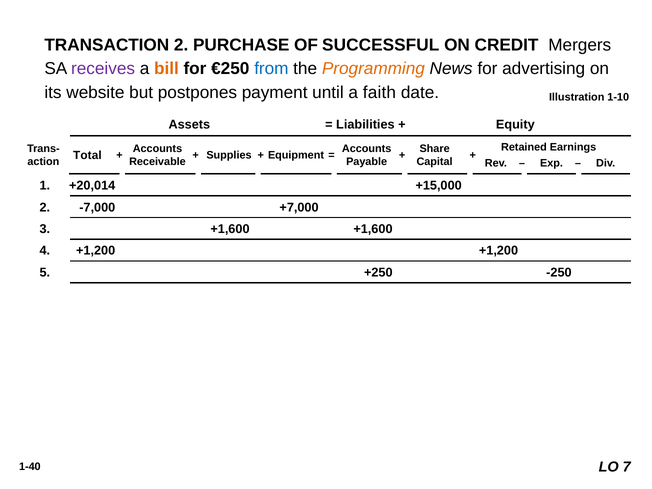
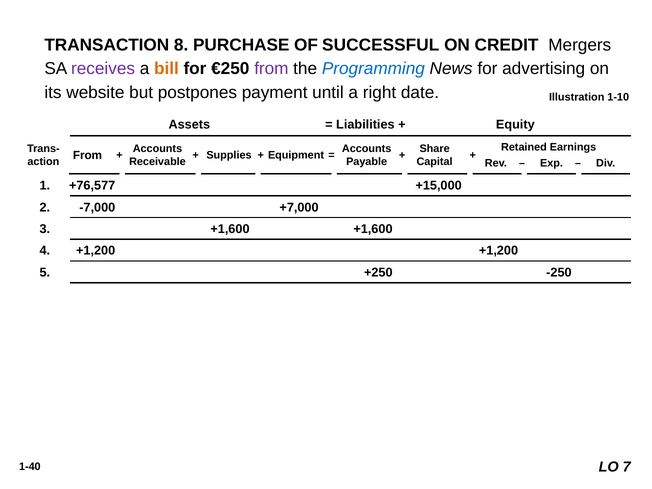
TRANSACTION 2: 2 -> 8
from at (271, 69) colour: blue -> purple
Programming colour: orange -> blue
faith: faith -> right
Total at (87, 155): Total -> From
+20,014: +20,014 -> +76,577
